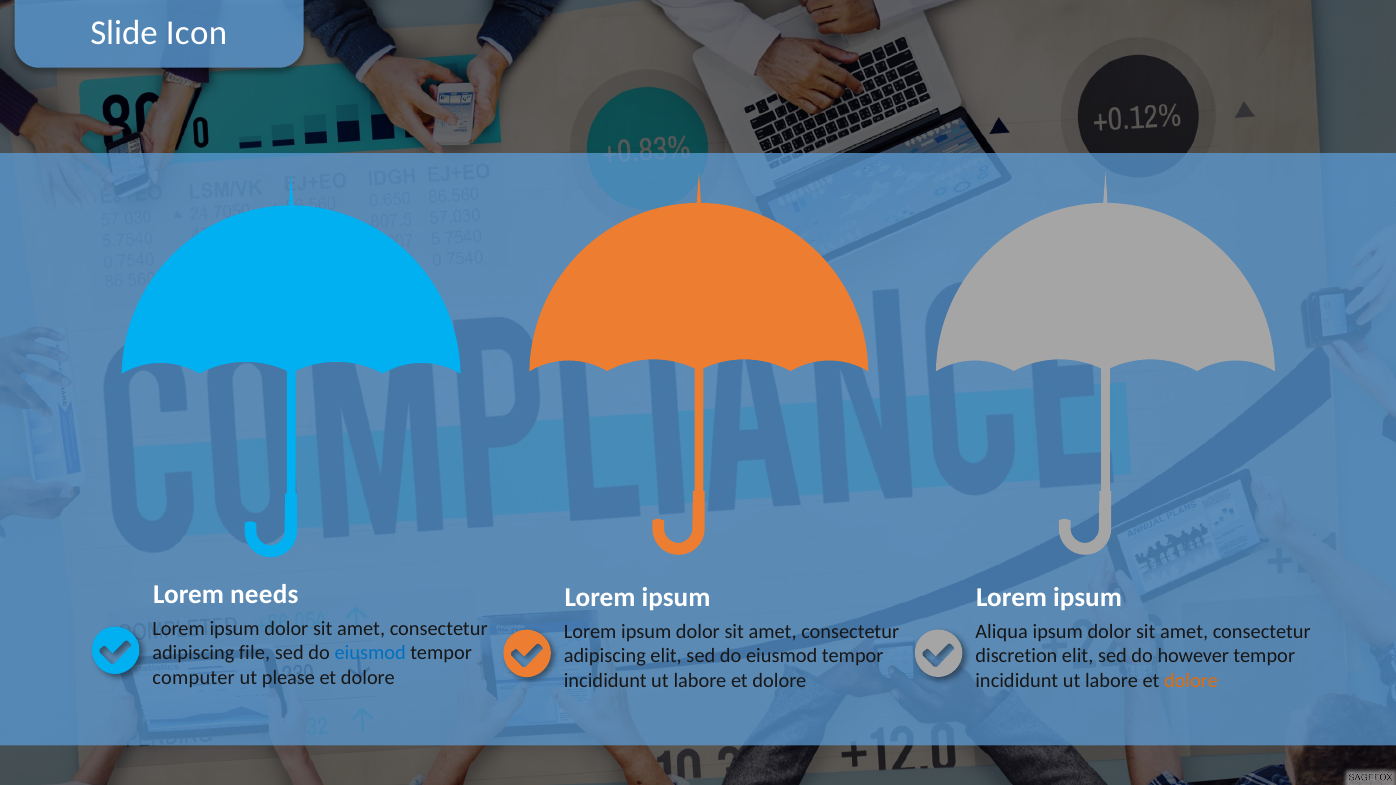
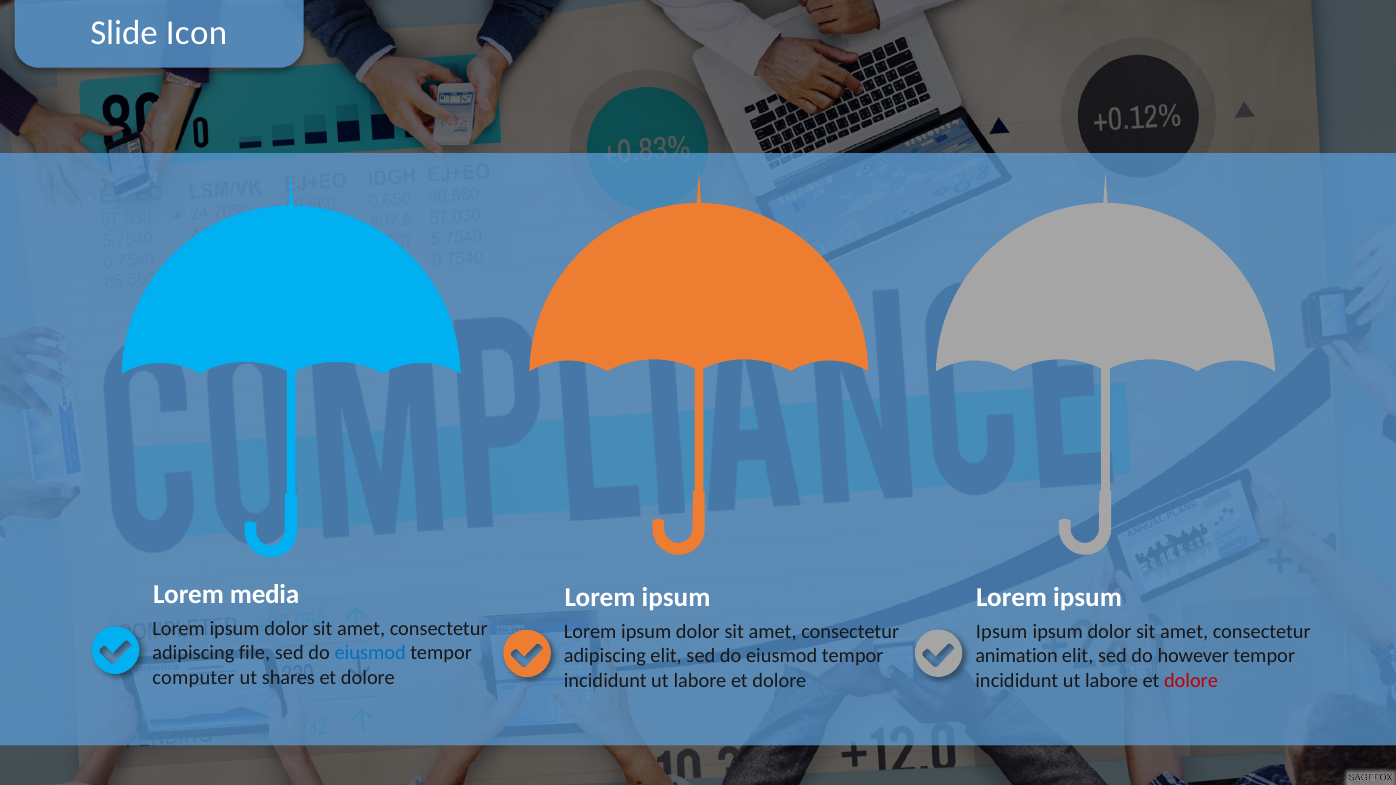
needs: needs -> media
Aliqua at (1002, 632): Aliqua -> Ipsum
discretion: discretion -> animation
please: please -> shares
dolore at (1191, 681) colour: orange -> red
